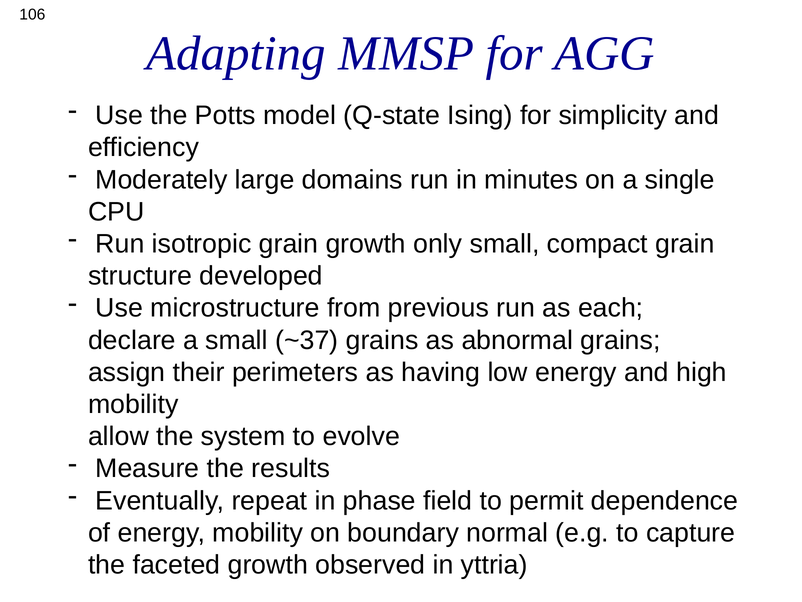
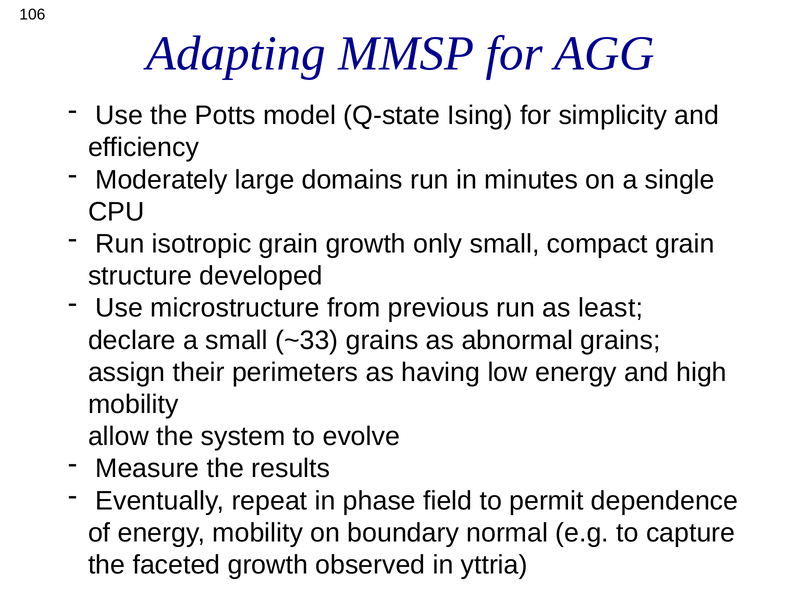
each: each -> least
~37: ~37 -> ~33
